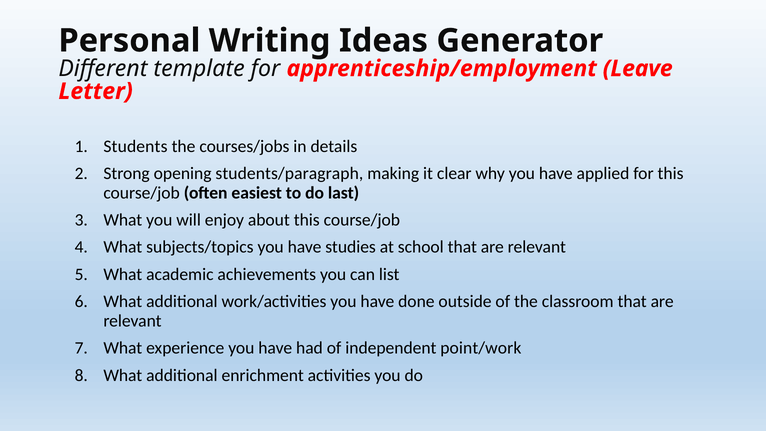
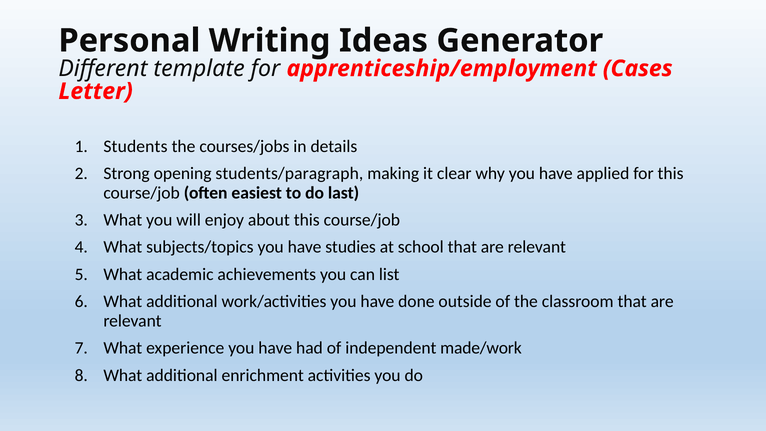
Leave: Leave -> Cases
point/work: point/work -> made/work
